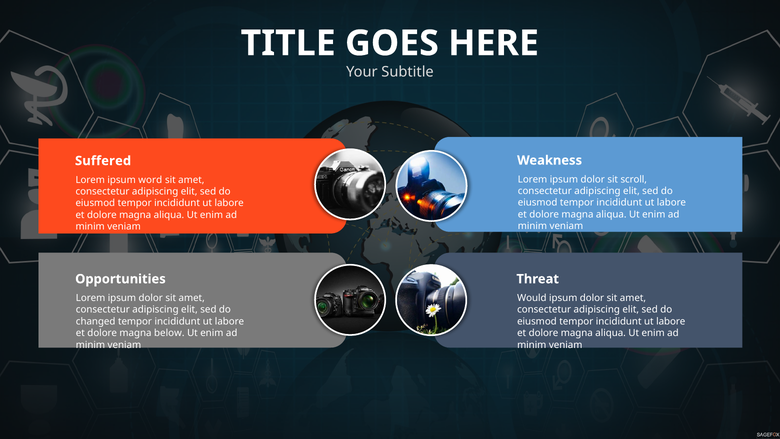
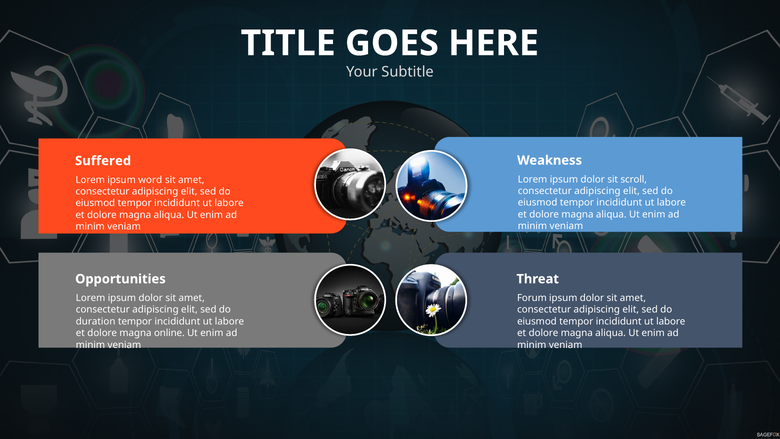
Would: Would -> Forum
changed: changed -> duration
below: below -> online
